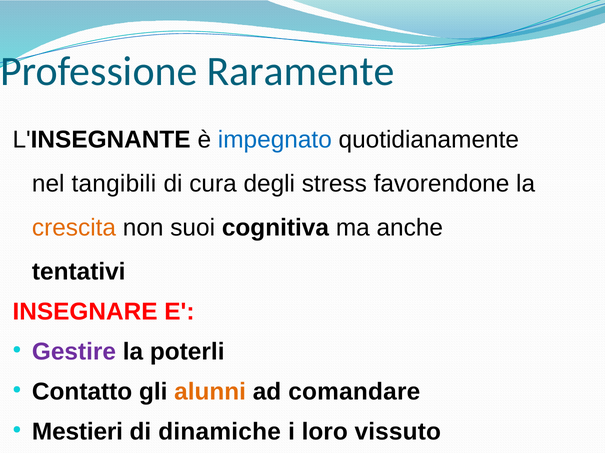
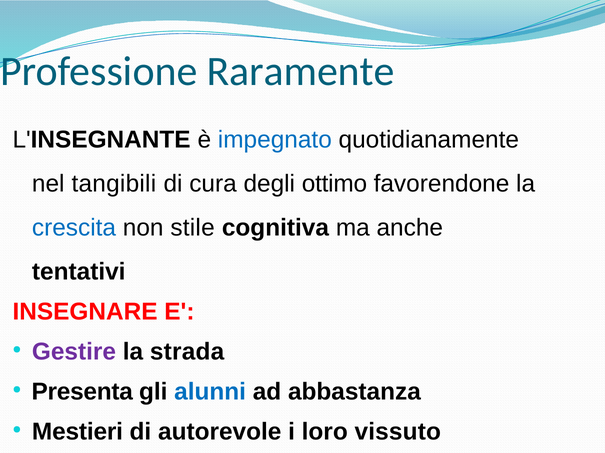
stress: stress -> ottimo
crescita colour: orange -> blue
suoi: suoi -> stile
poterli: poterli -> strada
Contatto: Contatto -> Presenta
alunni colour: orange -> blue
comandare: comandare -> abbastanza
dinamiche: dinamiche -> autorevole
